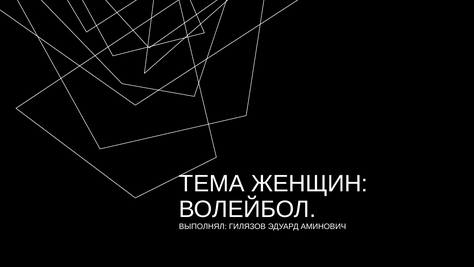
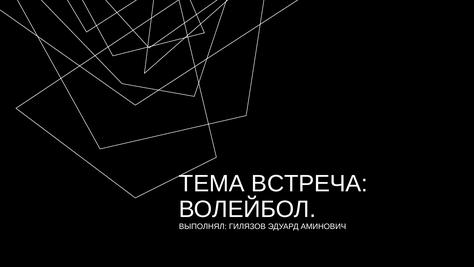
ЖЕНЩИН: ЖЕНЩИН -> ВСТРЕЧА
